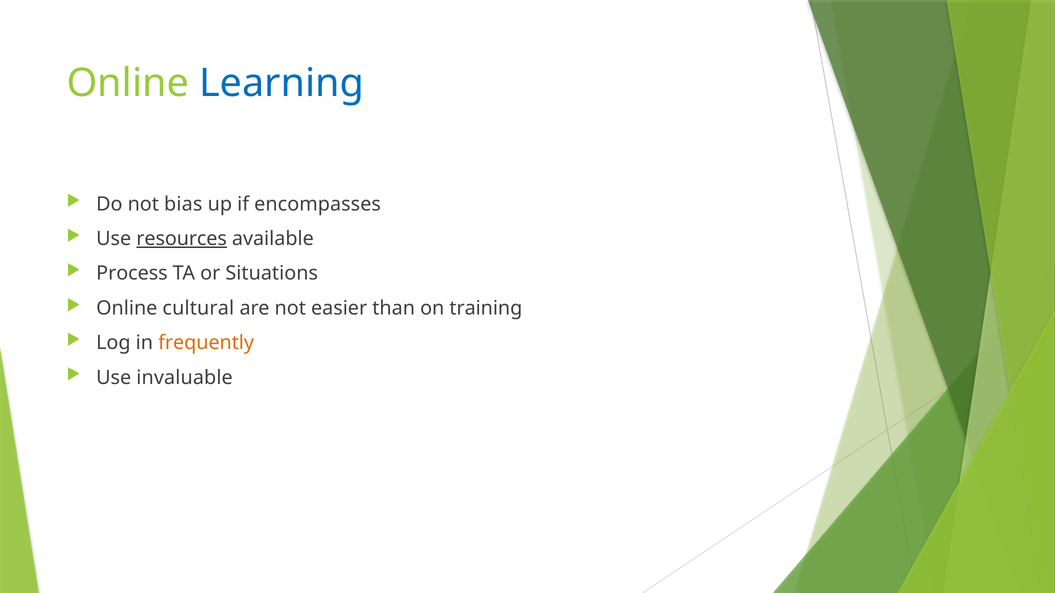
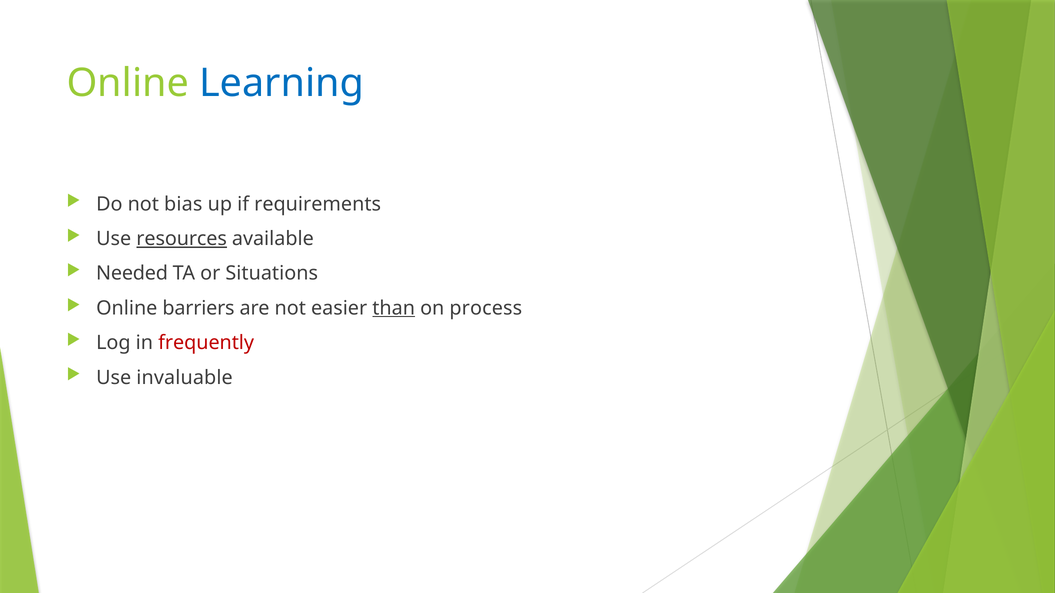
encompasses: encompasses -> requirements
Process: Process -> Needed
cultural: cultural -> barriers
than underline: none -> present
training: training -> process
frequently colour: orange -> red
